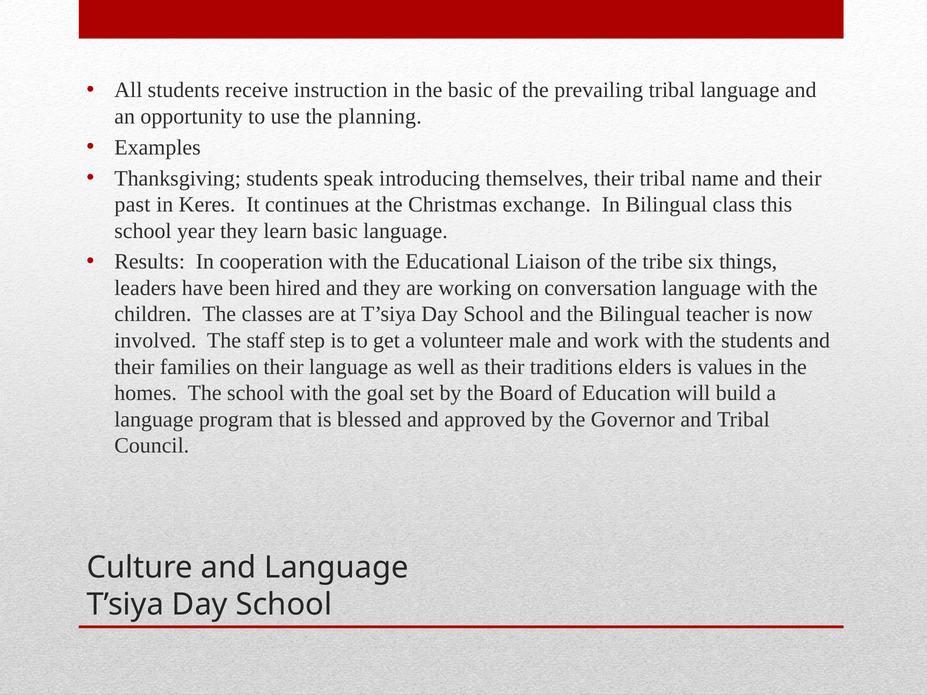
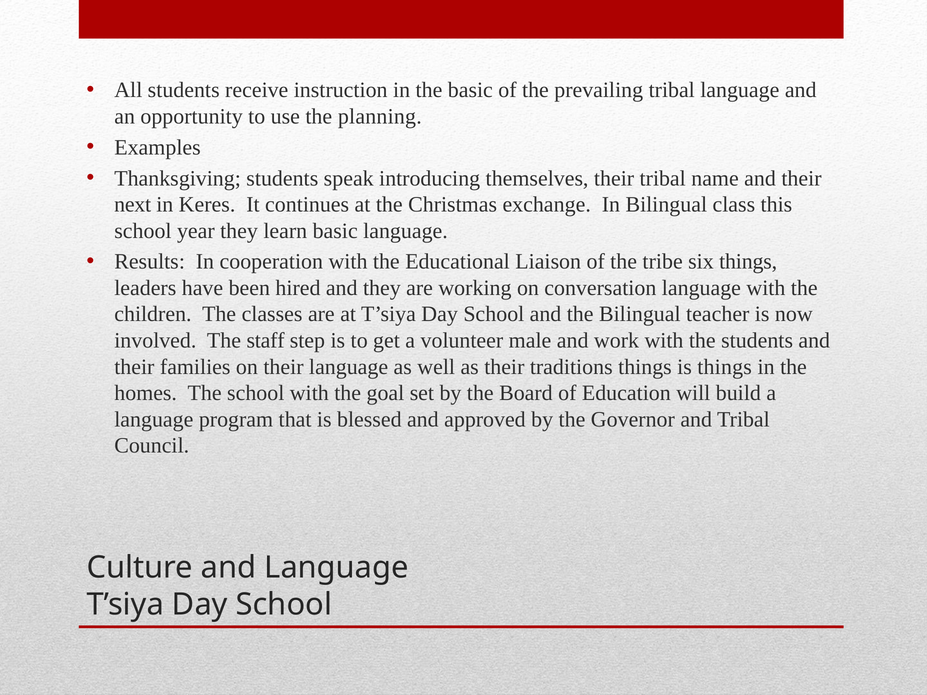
past: past -> next
traditions elders: elders -> things
is values: values -> things
